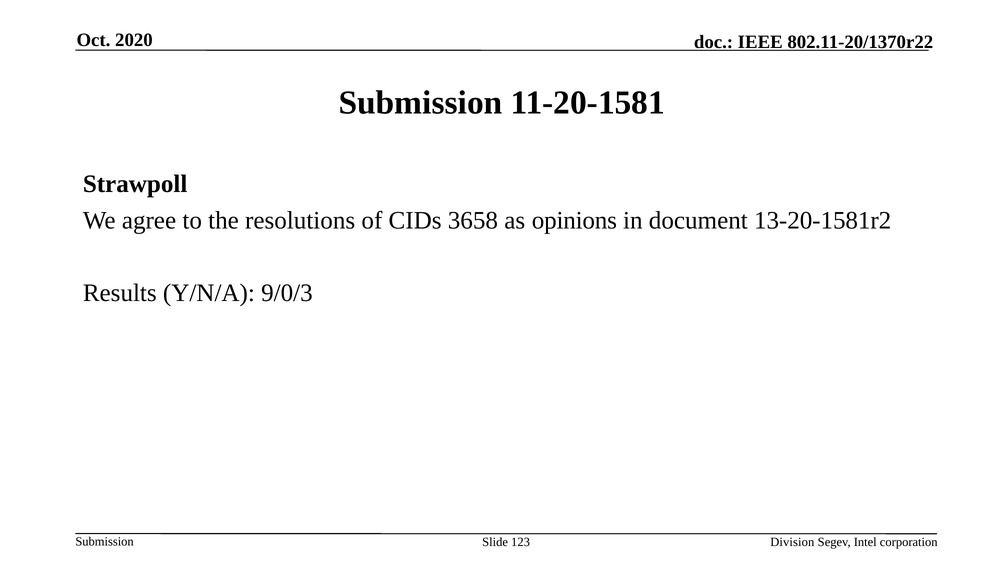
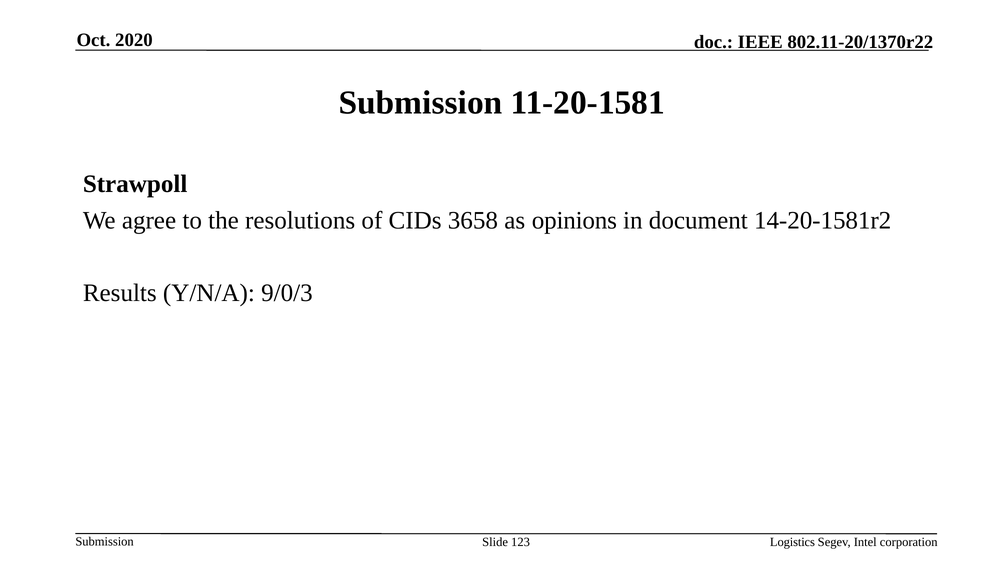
13-20-1581r2: 13-20-1581r2 -> 14-20-1581r2
Division: Division -> Logistics
